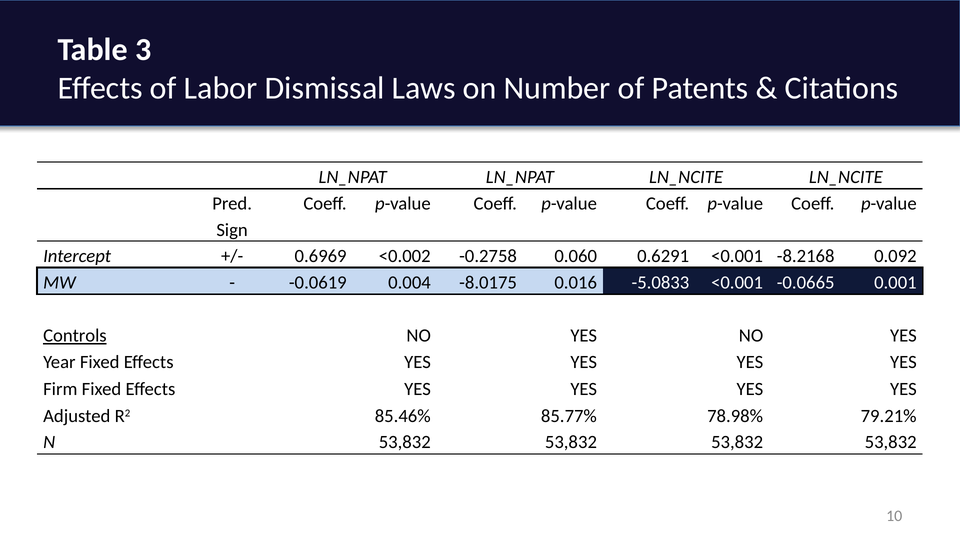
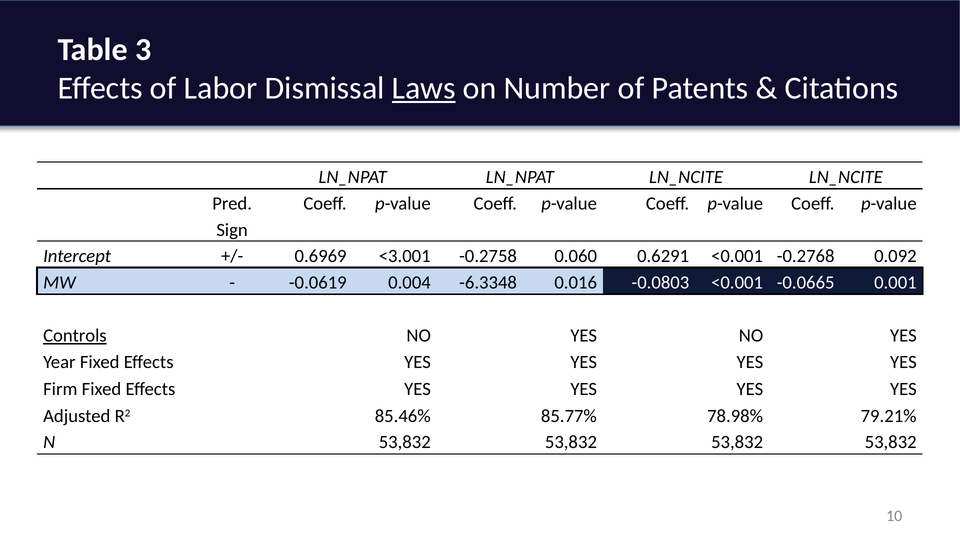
Laws underline: none -> present
<0.002: <0.002 -> <3.001
-8.2168: -8.2168 -> -0.2768
-8.0175: -8.0175 -> -6.3348
-5.0833: -5.0833 -> -0.0803
